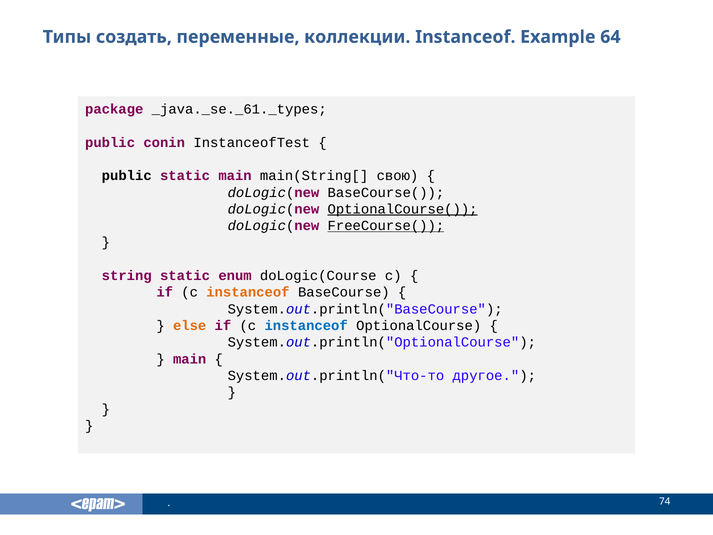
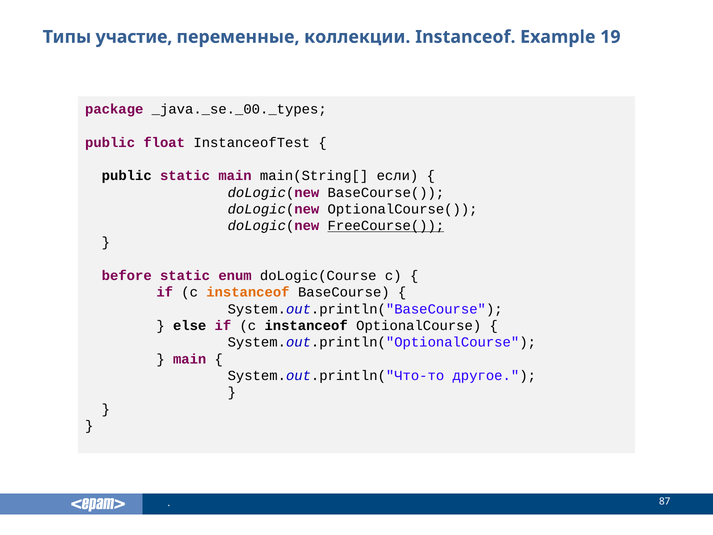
создать: создать -> участие
64: 64 -> 19
_java._se._61._types: _java._se._61._types -> _java._se._00._types
conin: conin -> float
свою: свою -> если
OptionalCourse( underline: present -> none
string: string -> before
else colour: orange -> black
instanceof at (306, 326) colour: blue -> black
74: 74 -> 87
